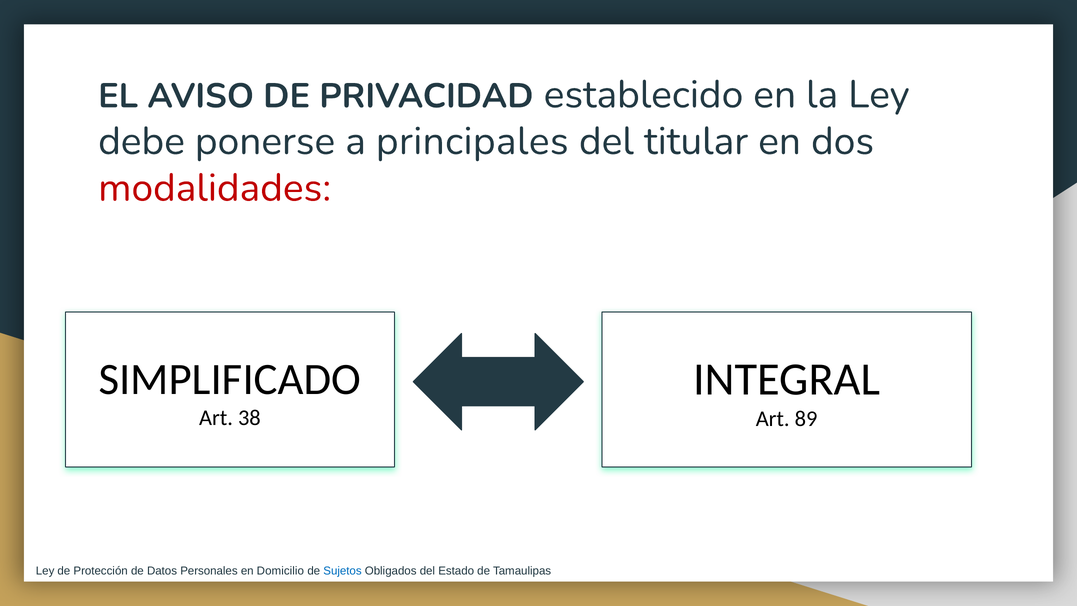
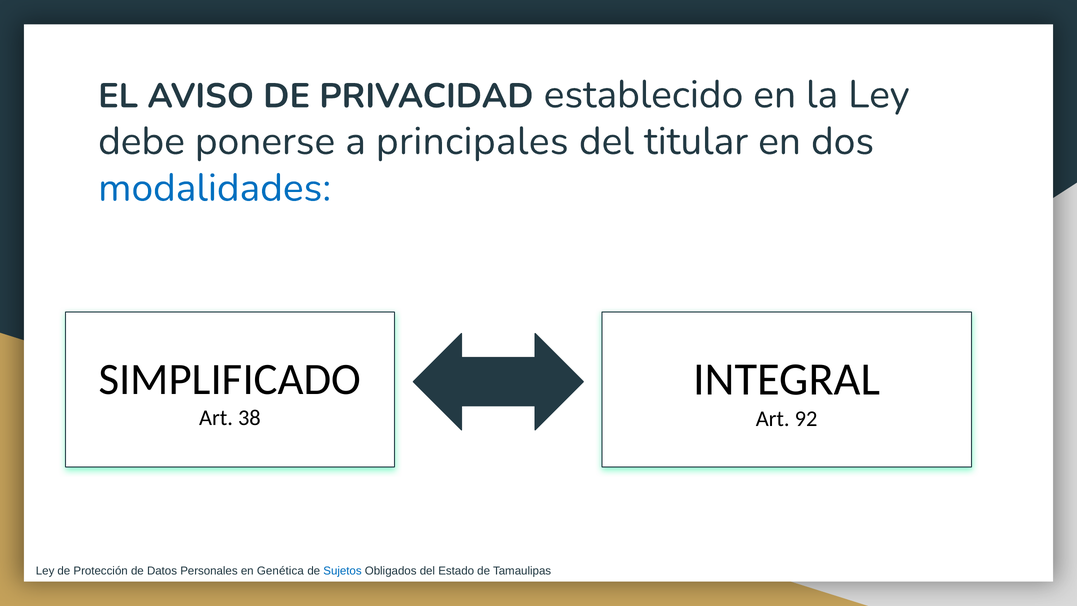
modalidades colour: red -> blue
89: 89 -> 92
Domicilio: Domicilio -> Genética
